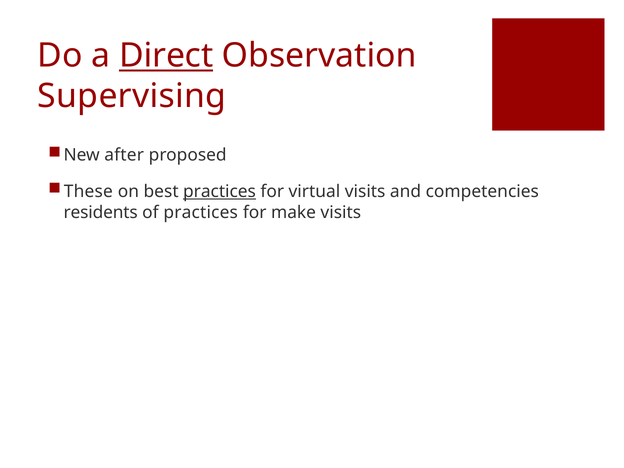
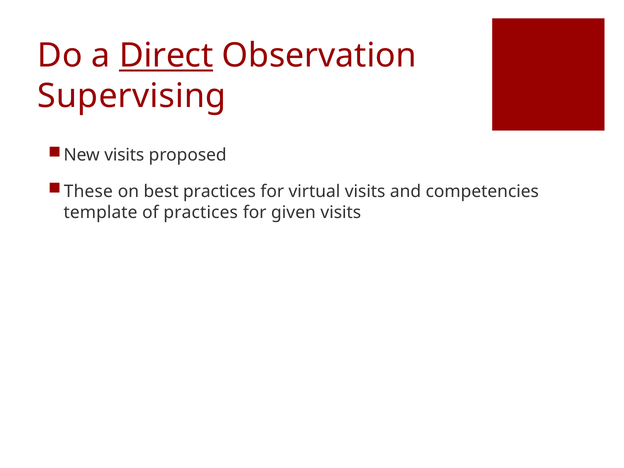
New after: after -> visits
practices at (220, 192) underline: present -> none
residents: residents -> template
make: make -> given
